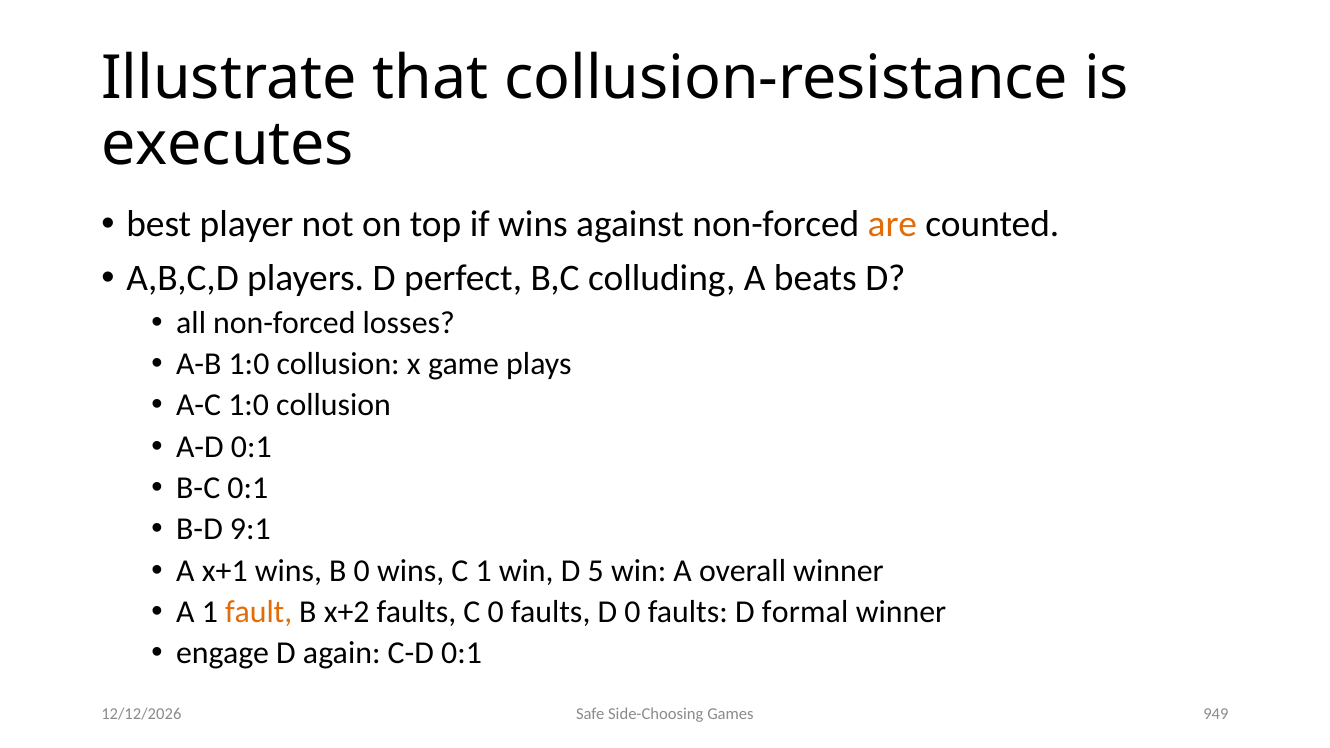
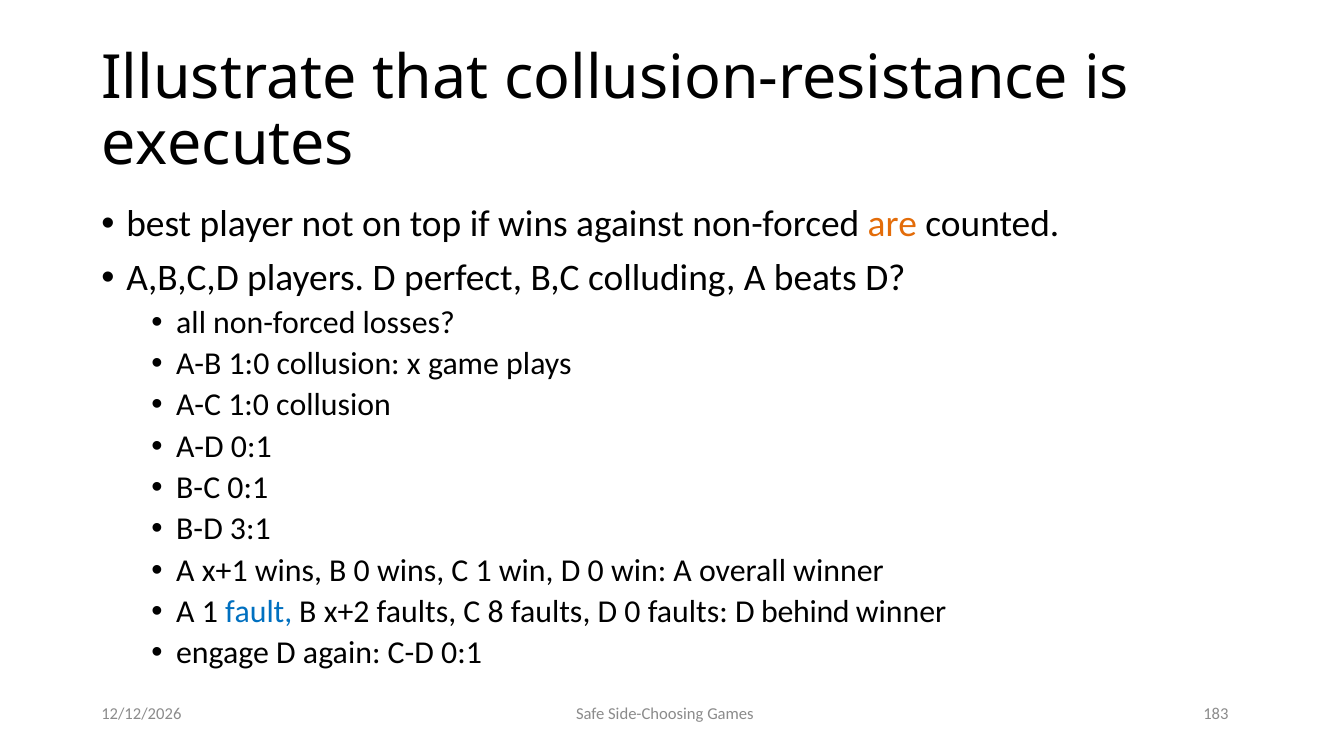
9:1: 9:1 -> 3:1
win D 5: 5 -> 0
fault colour: orange -> blue
C 0: 0 -> 8
formal: formal -> behind
949: 949 -> 183
